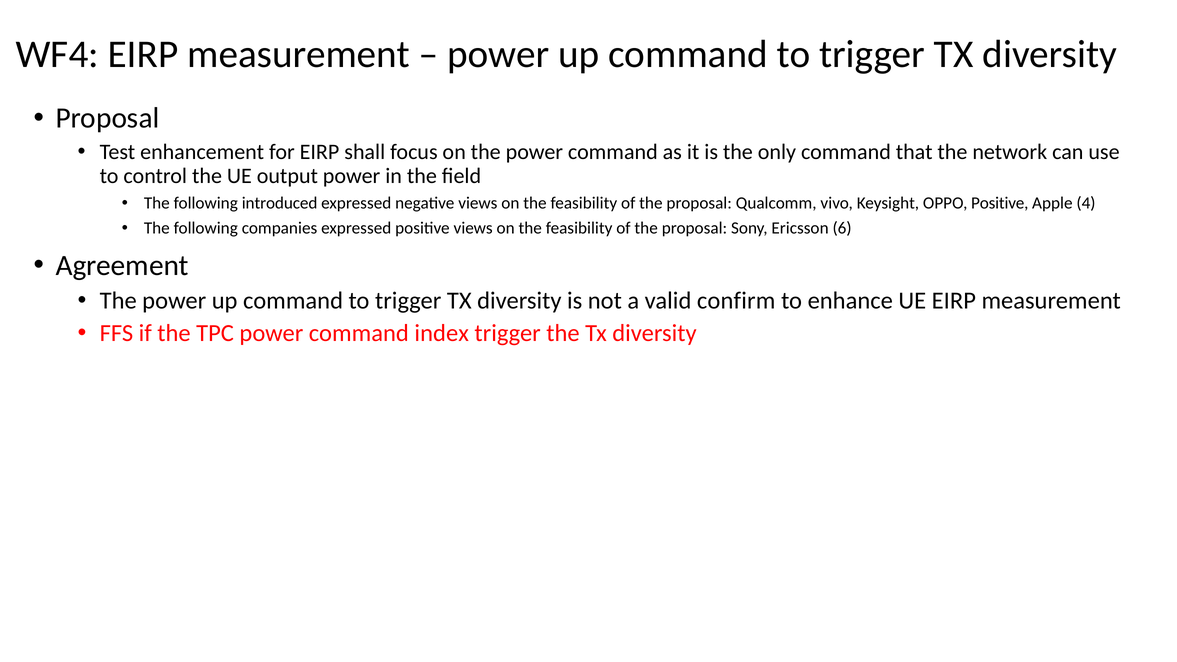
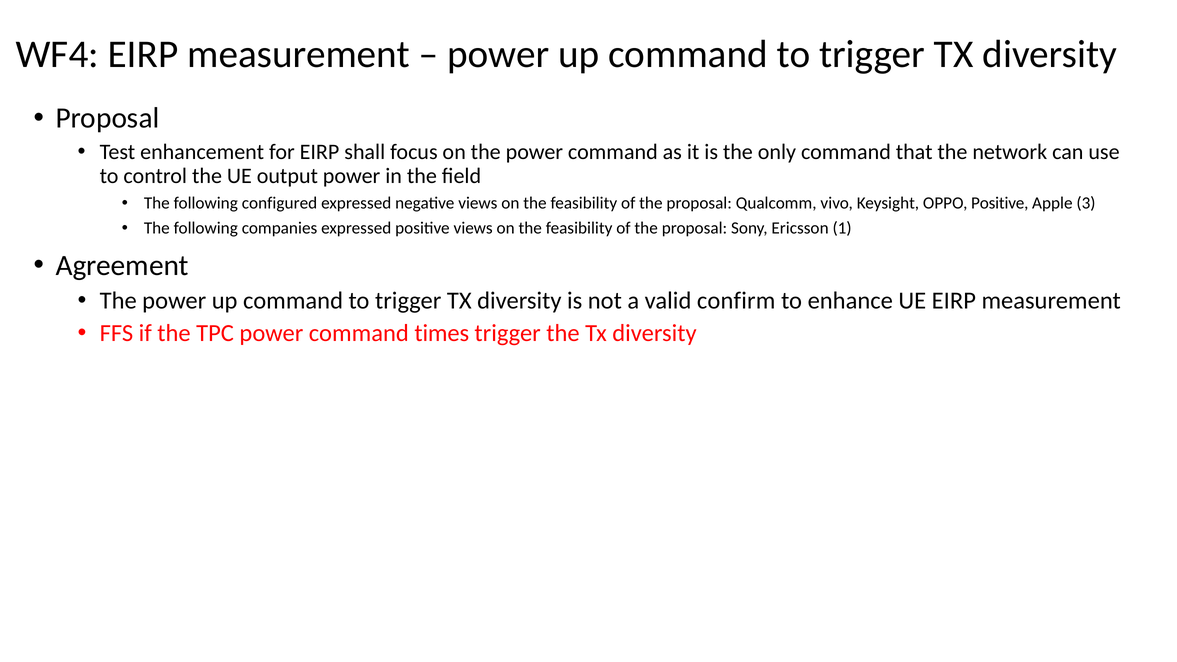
introduced: introduced -> configured
4: 4 -> 3
6: 6 -> 1
index: index -> times
